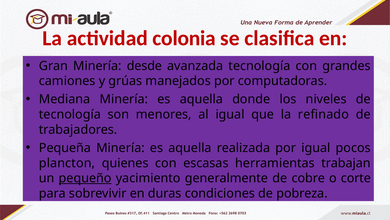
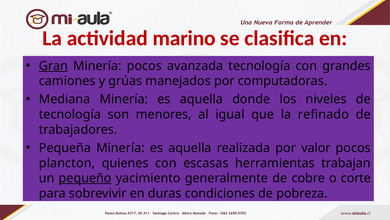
colonia: colonia -> marino
Gran underline: none -> present
Minería desde: desde -> pocos
por igual: igual -> valor
